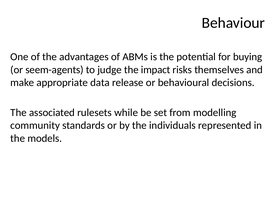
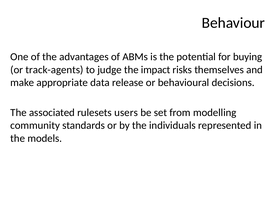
seem-agents: seem-agents -> track-agents
while: while -> users
